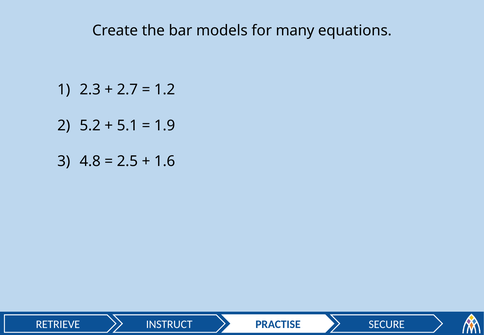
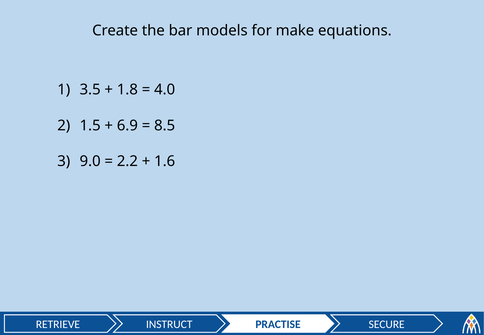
many: many -> make
2.3: 2.3 -> 3.5
2.7: 2.7 -> 1.8
1.2: 1.2 -> 4.0
5.2: 5.2 -> 1.5
5.1: 5.1 -> 6.9
1.9: 1.9 -> 8.5
4.8: 4.8 -> 9.0
2.5: 2.5 -> 2.2
